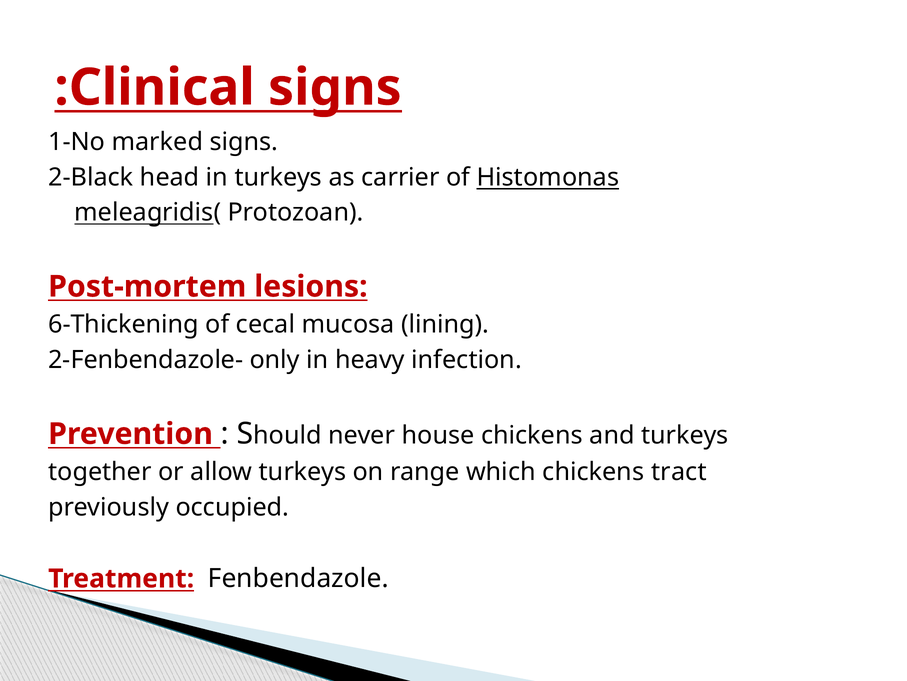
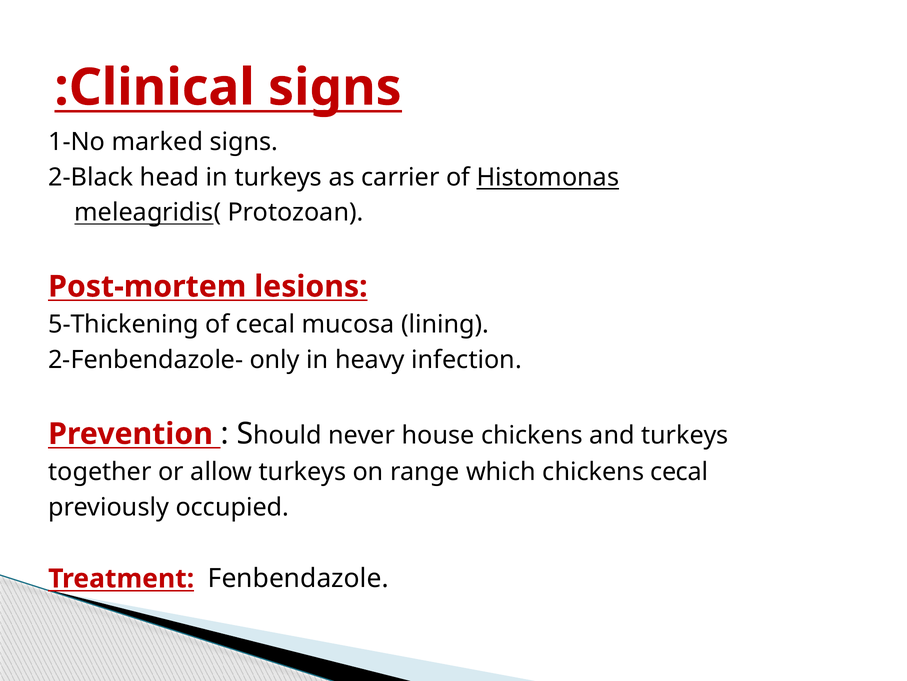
6-Thickening: 6-Thickening -> 5-Thickening
chickens tract: tract -> cecal
